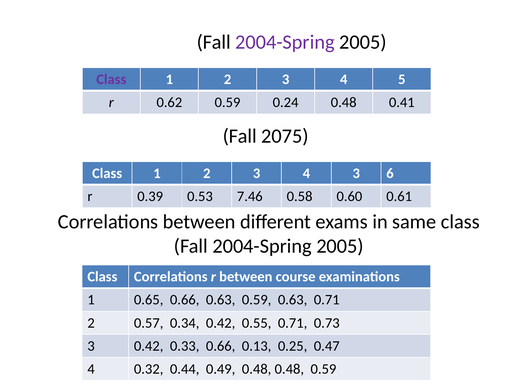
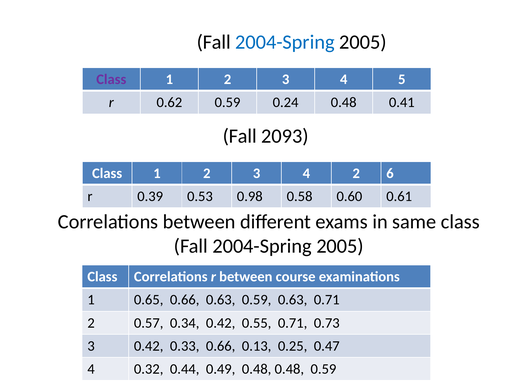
2004-Spring at (285, 42) colour: purple -> blue
2075: 2075 -> 2093
4 3: 3 -> 2
7.46: 7.46 -> 0.98
